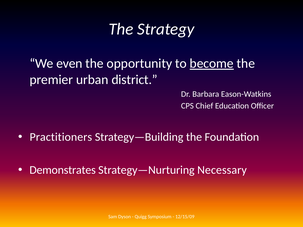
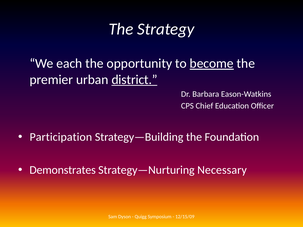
even: even -> each
district underline: none -> present
Practitioners: Practitioners -> Participation
